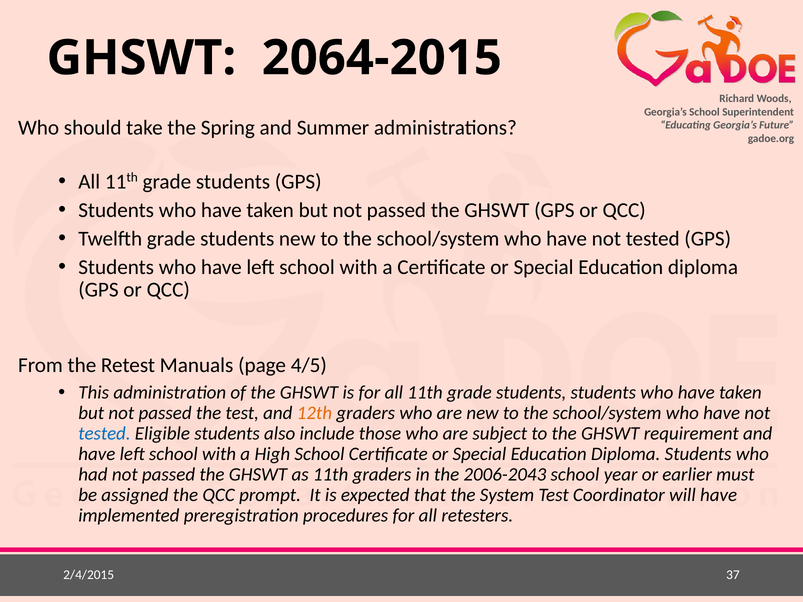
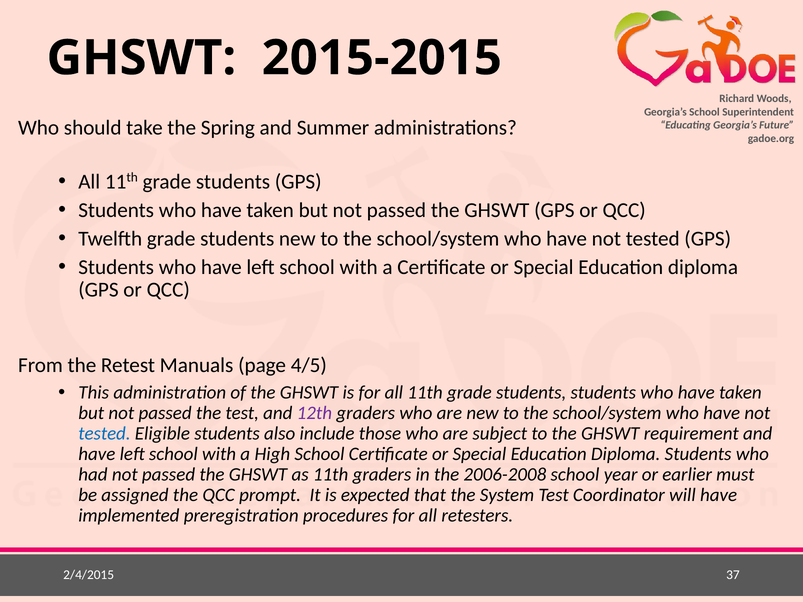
2064-2015: 2064-2015 -> 2015-2015
12th colour: orange -> purple
2006-2043: 2006-2043 -> 2006-2008
